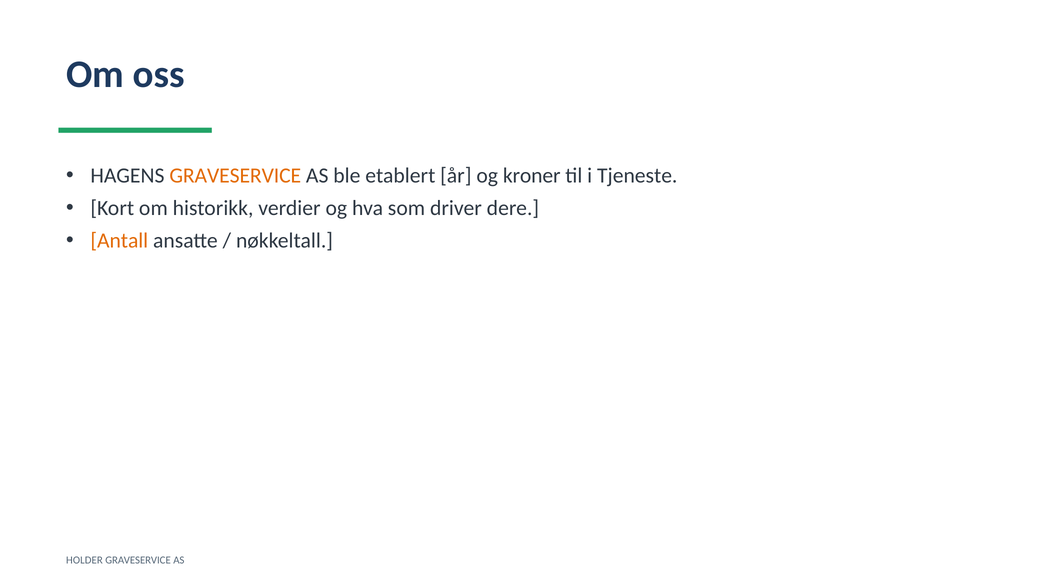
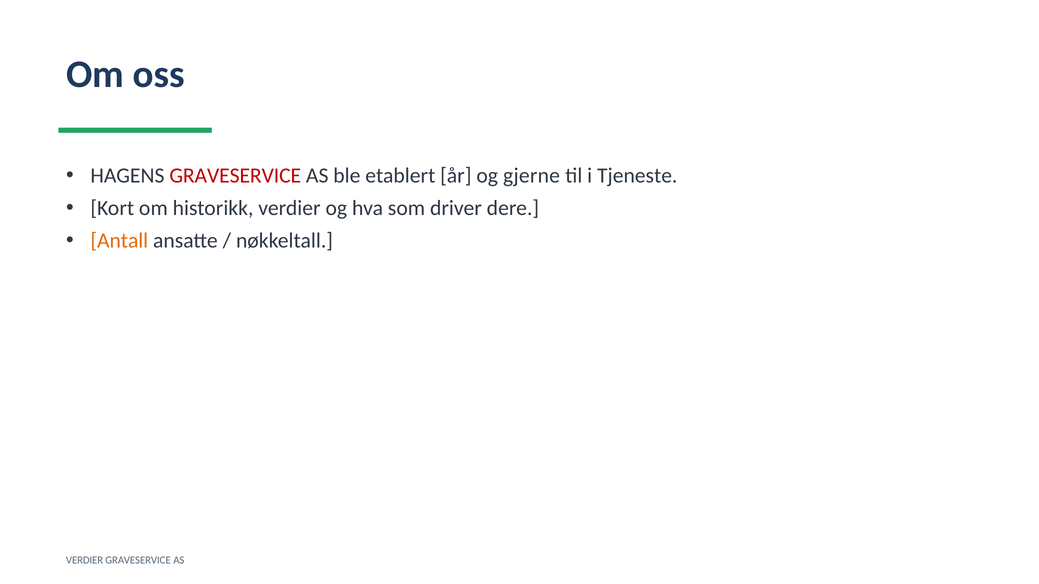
GRAVESERVICE at (235, 176) colour: orange -> red
kroner: kroner -> gjerne
HOLDER at (84, 561): HOLDER -> VERDIER
